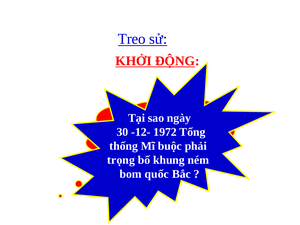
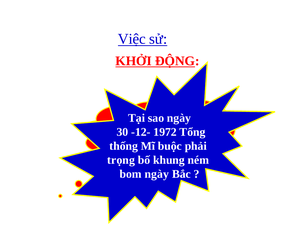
Treo: Treo -> Việc
bom quốc: quốc -> ngày
